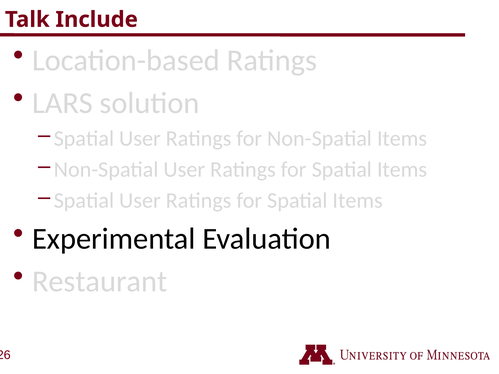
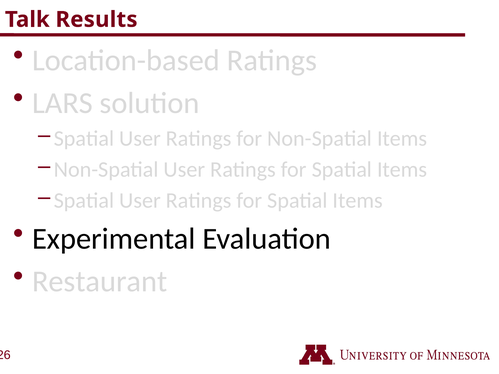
Include: Include -> Results
